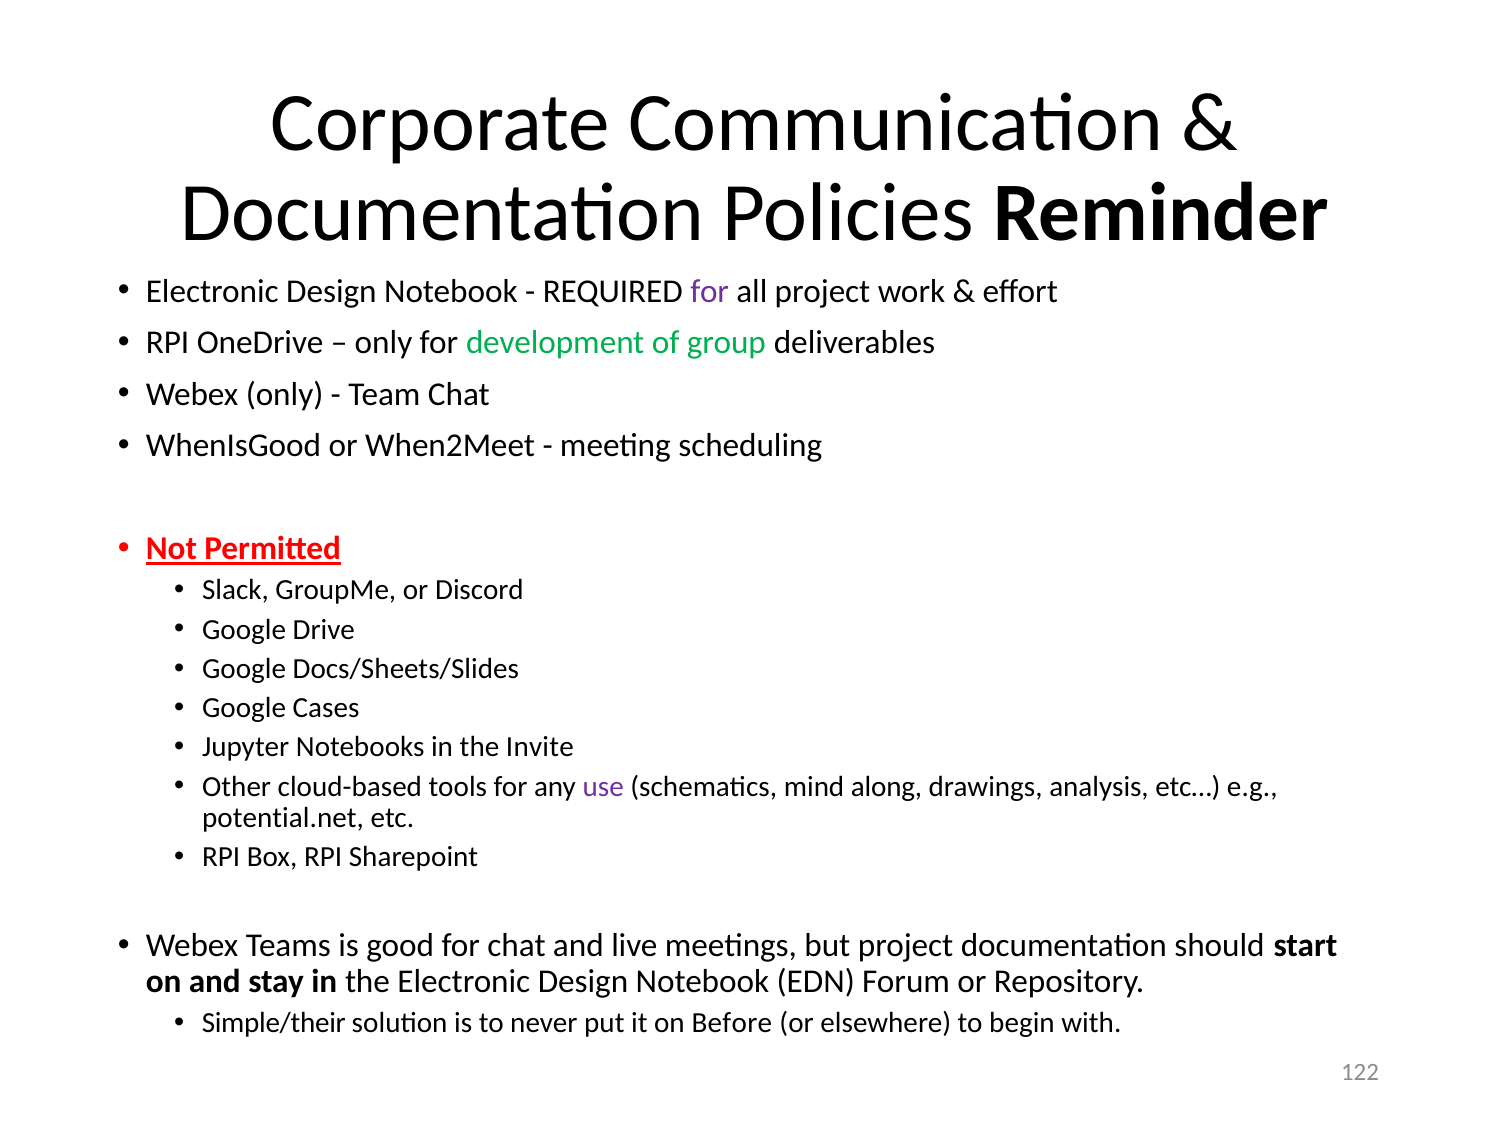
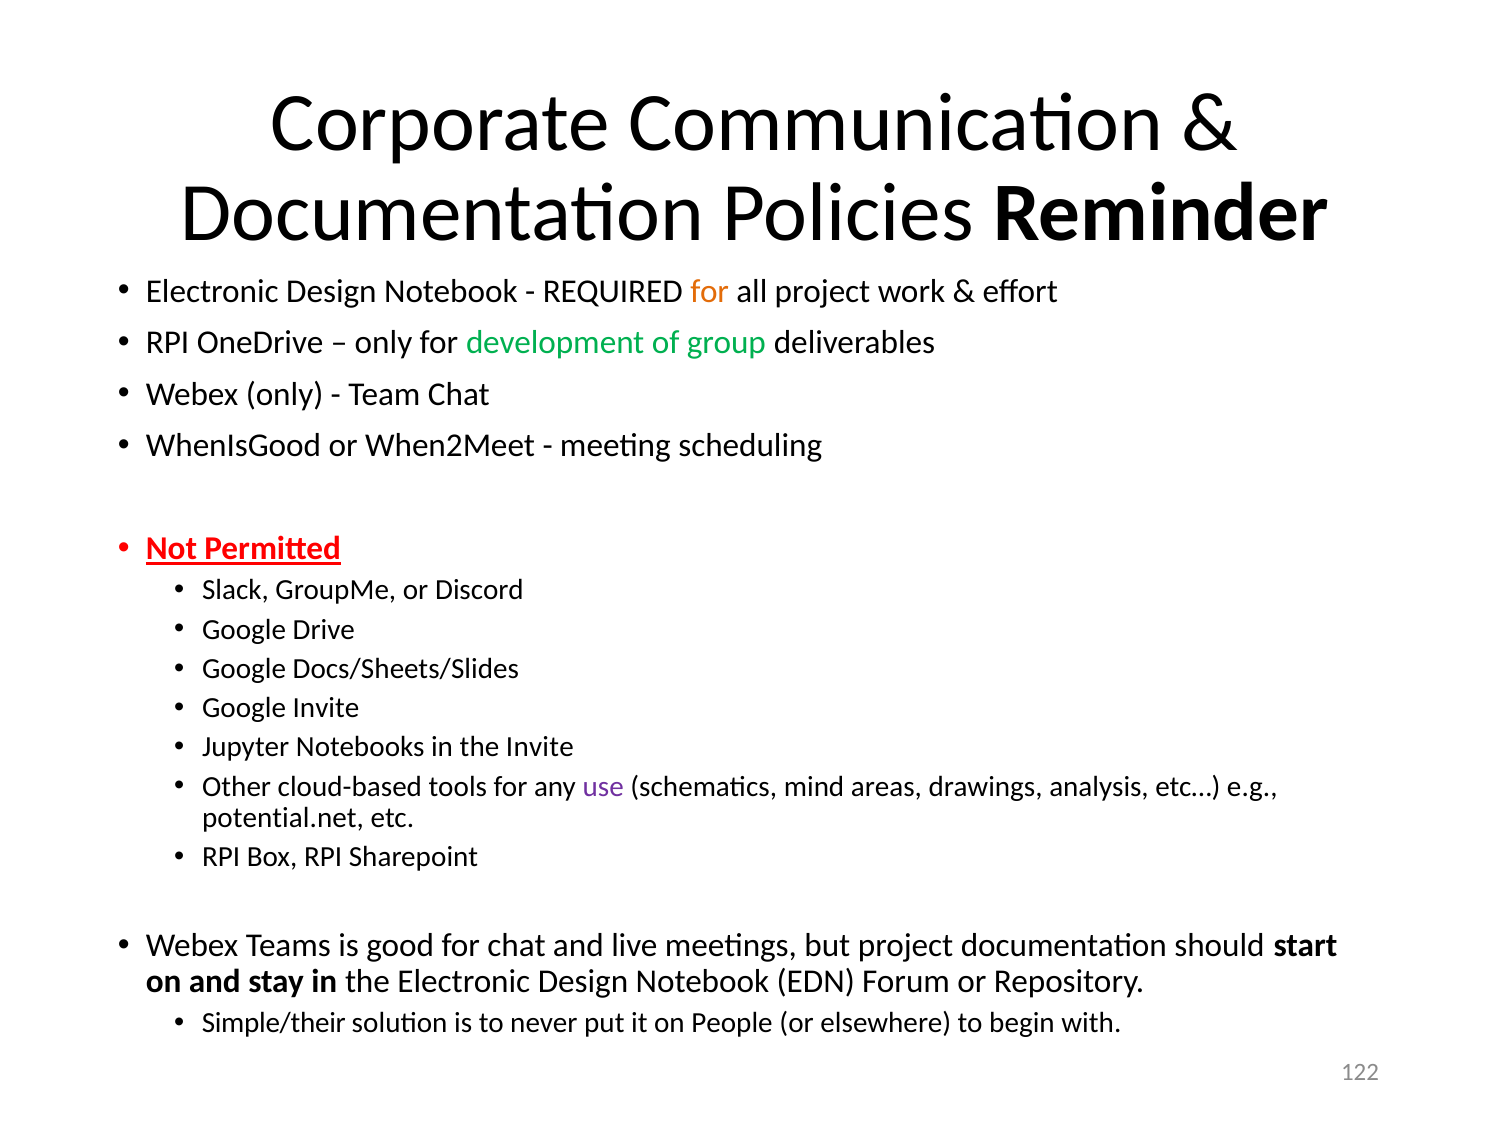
for at (710, 291) colour: purple -> orange
Google Cases: Cases -> Invite
along: along -> areas
Before: Before -> People
